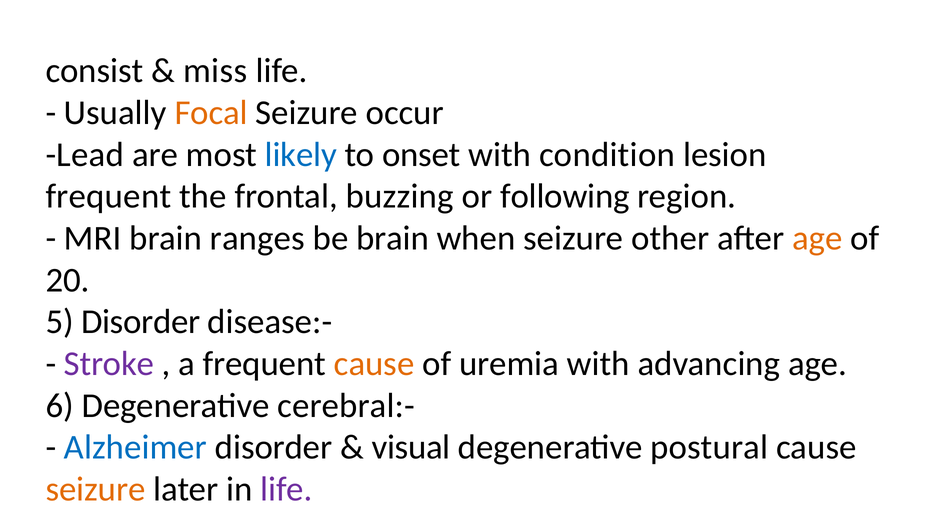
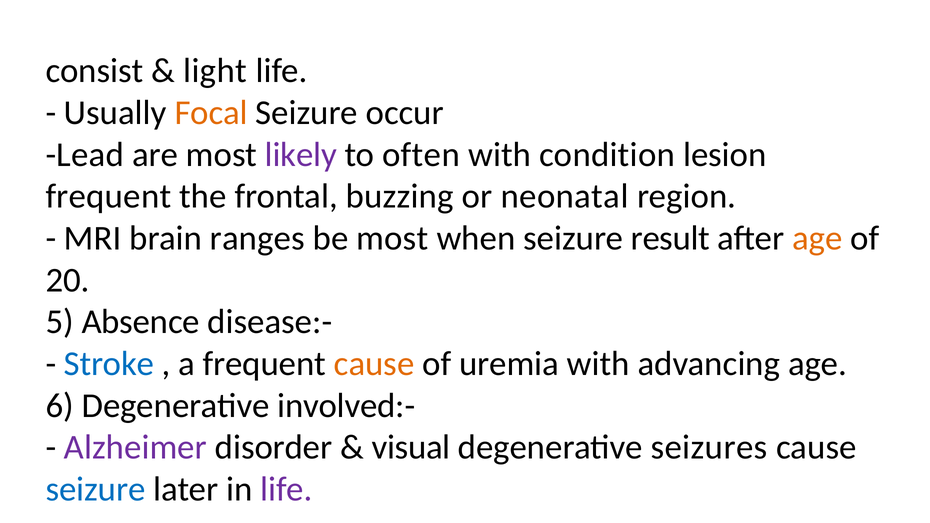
miss: miss -> light
likely colour: blue -> purple
onset: onset -> often
following: following -> neonatal
be brain: brain -> most
other: other -> result
5 Disorder: Disorder -> Absence
Stroke colour: purple -> blue
cerebral:-: cerebral:- -> involved:-
Alzheimer colour: blue -> purple
postural: postural -> seizures
seizure at (95, 489) colour: orange -> blue
